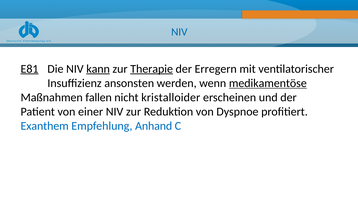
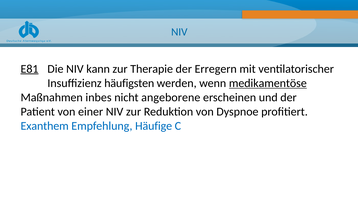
kann underline: present -> none
Therapie underline: present -> none
ansonsten: ansonsten -> häufigsten
fallen: fallen -> inbes
kristalloider: kristalloider -> angeborene
Anhand: Anhand -> Häufige
